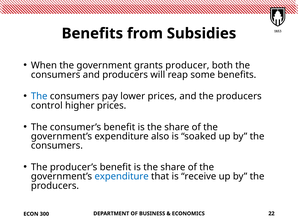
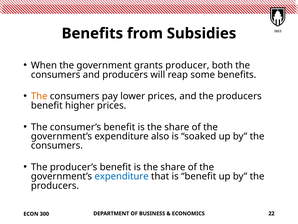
The at (39, 96) colour: blue -> orange
control at (47, 105): control -> benefit
is receive: receive -> benefit
